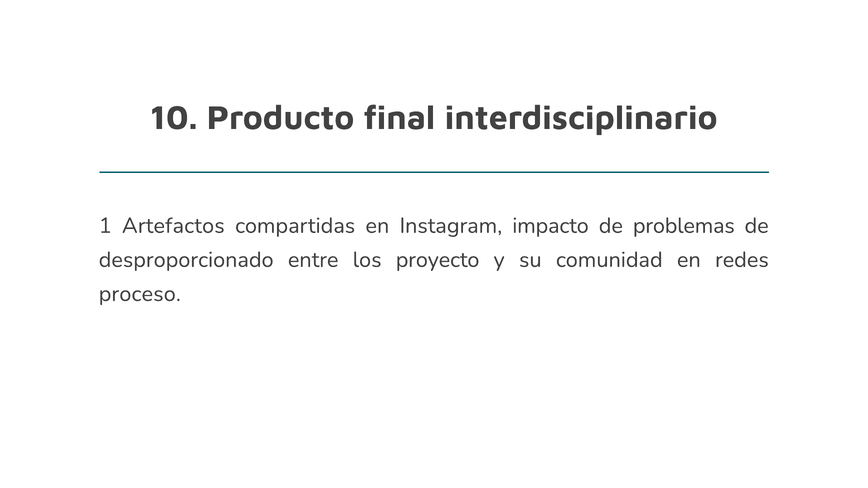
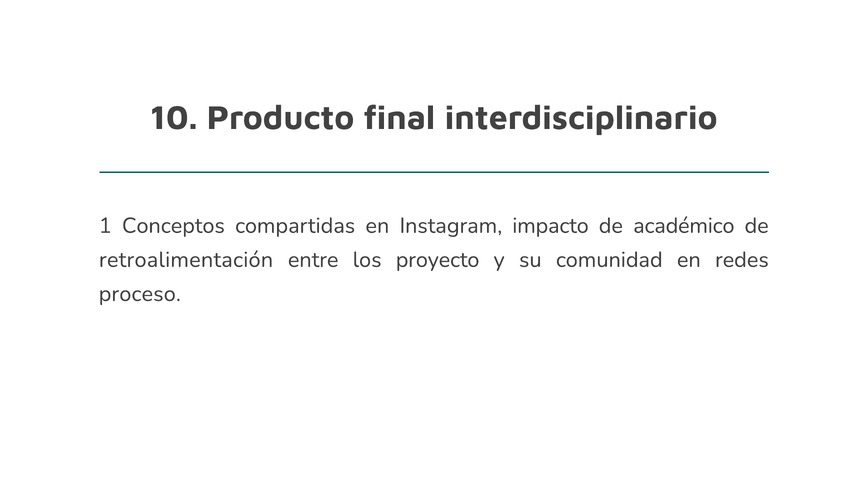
Artefactos: Artefactos -> Conceptos
problemas: problemas -> académico
desproporcionado: desproporcionado -> retroalimentación
